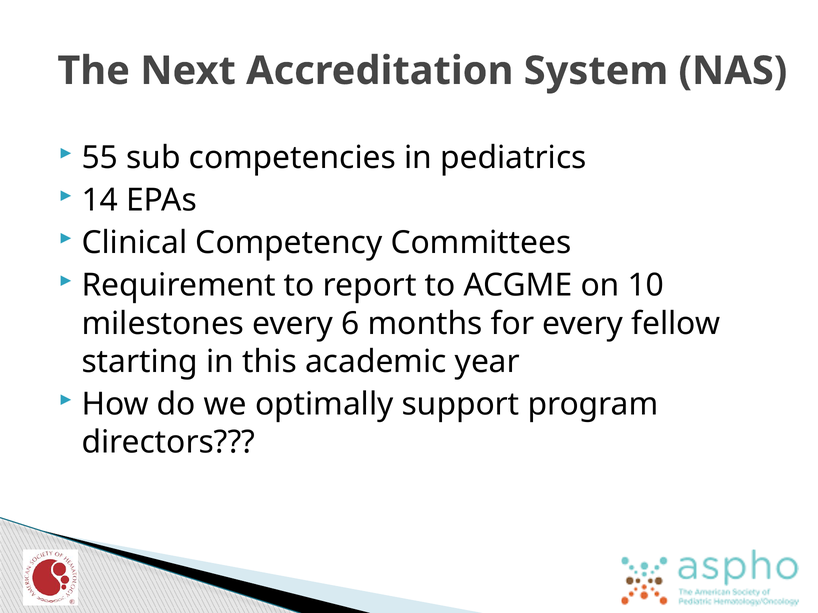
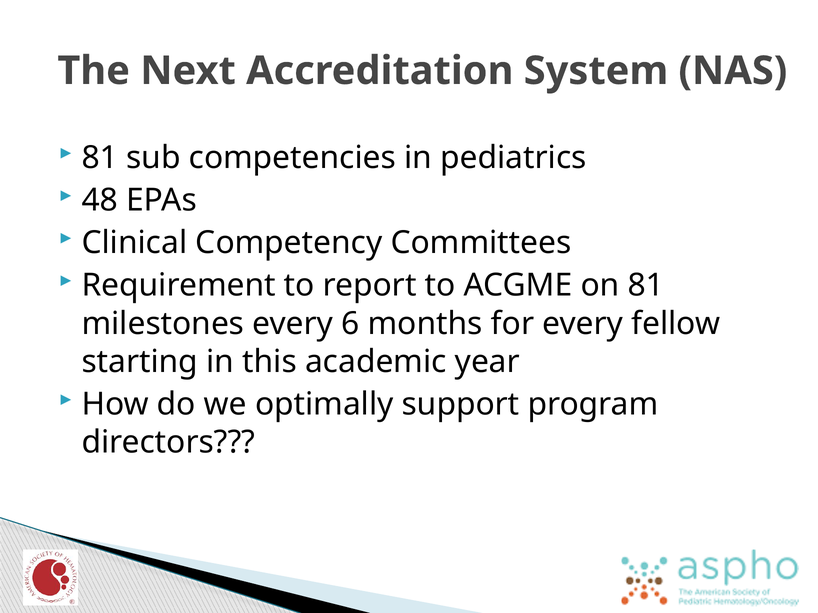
55 at (100, 158): 55 -> 81
14: 14 -> 48
on 10: 10 -> 81
